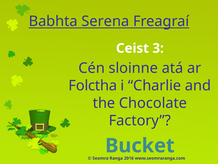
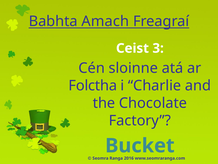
Serena: Serena -> Amach
